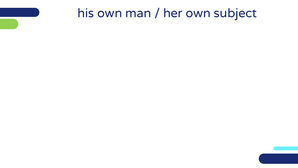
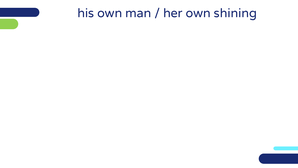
subject: subject -> shining
